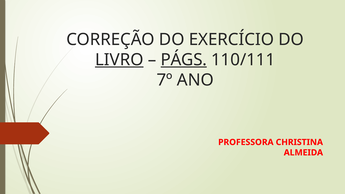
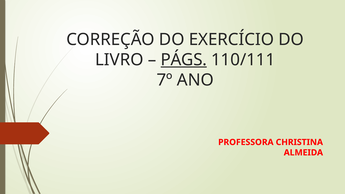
LIVRO underline: present -> none
